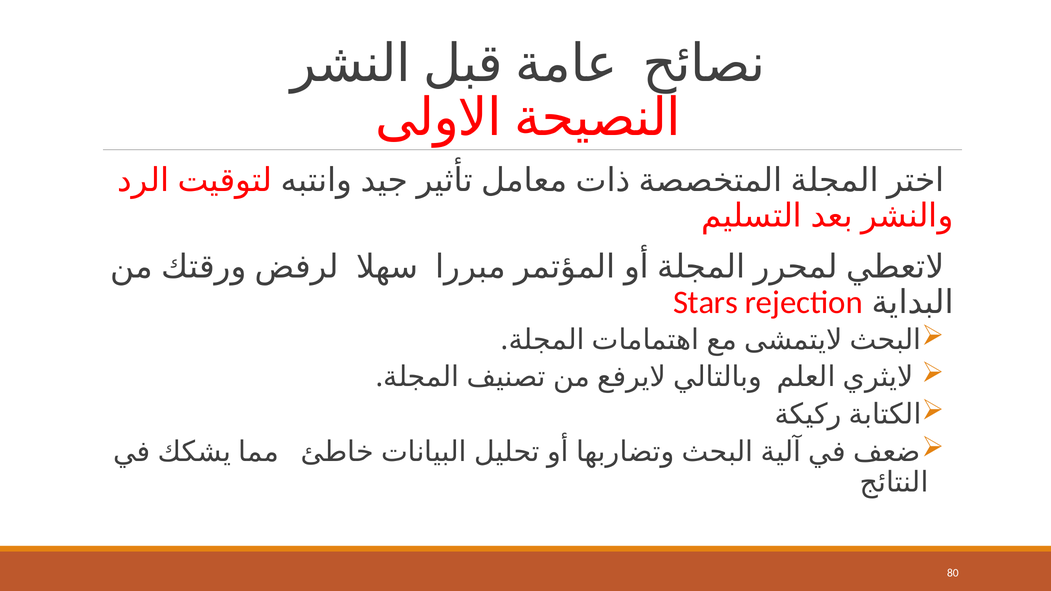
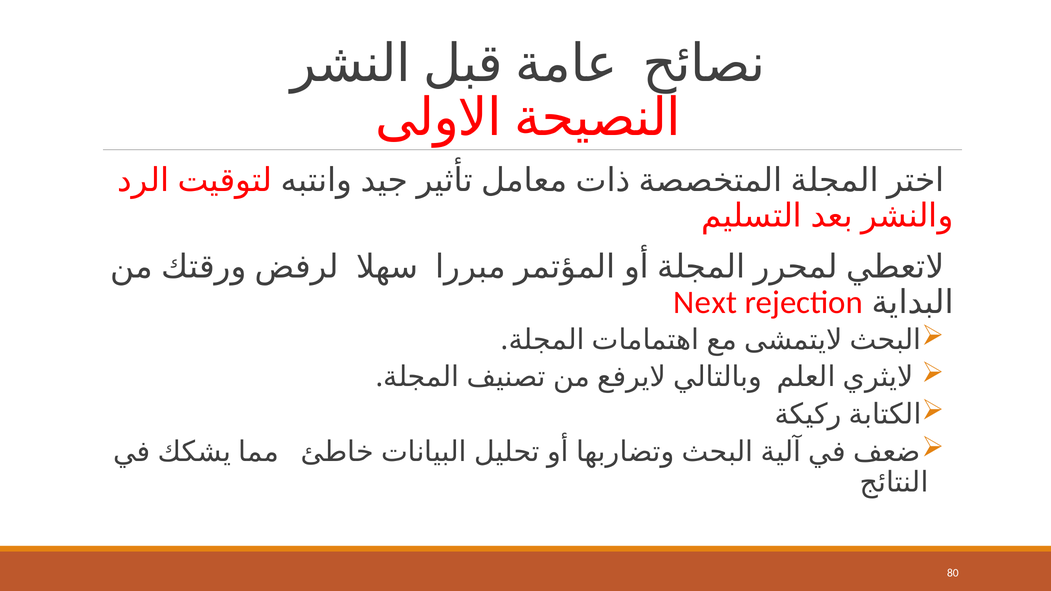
Stars: Stars -> Next
